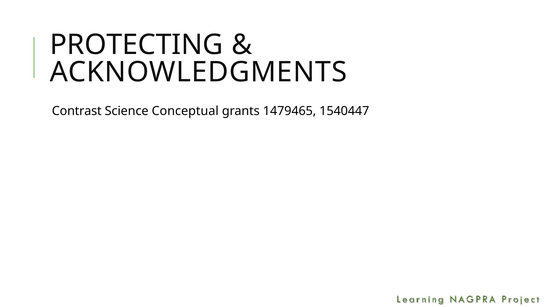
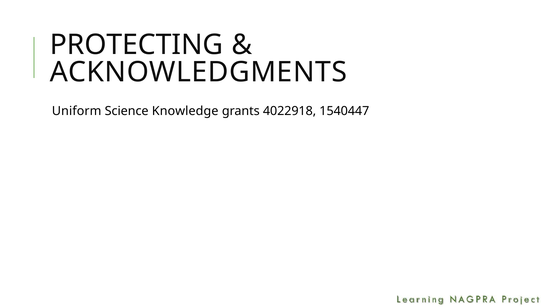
Contrast: Contrast -> Uniform
Conceptual: Conceptual -> Knowledge
1479465: 1479465 -> 4022918
